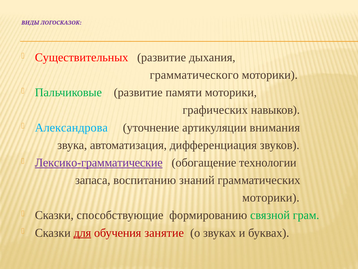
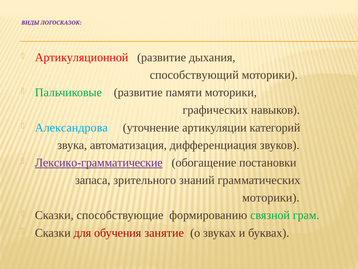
Существительных: Существительных -> Артикуляционной
грамматического: грамматического -> способствующий
внимания: внимания -> категорий
технологии: технологии -> постановки
воспитанию: воспитанию -> зрительного
для underline: present -> none
